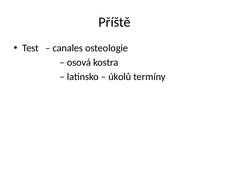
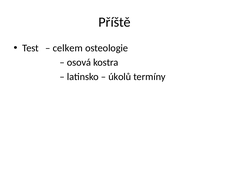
canales: canales -> celkem
